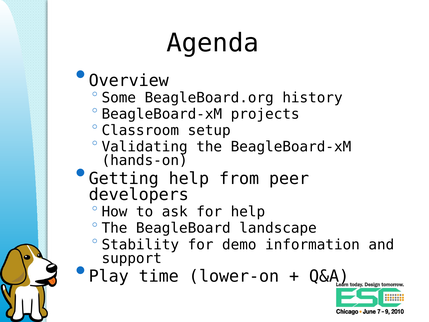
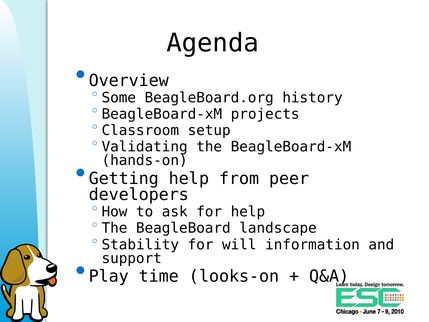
demo: demo -> will
lower-on: lower-on -> looks-on
